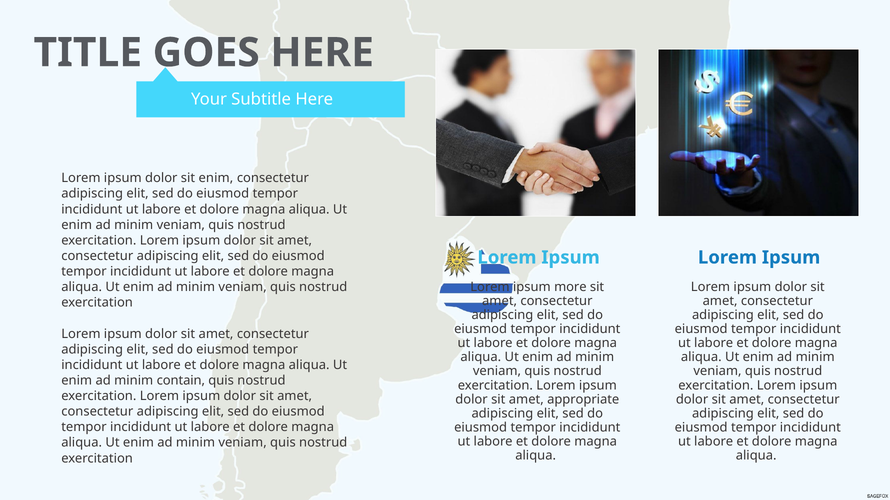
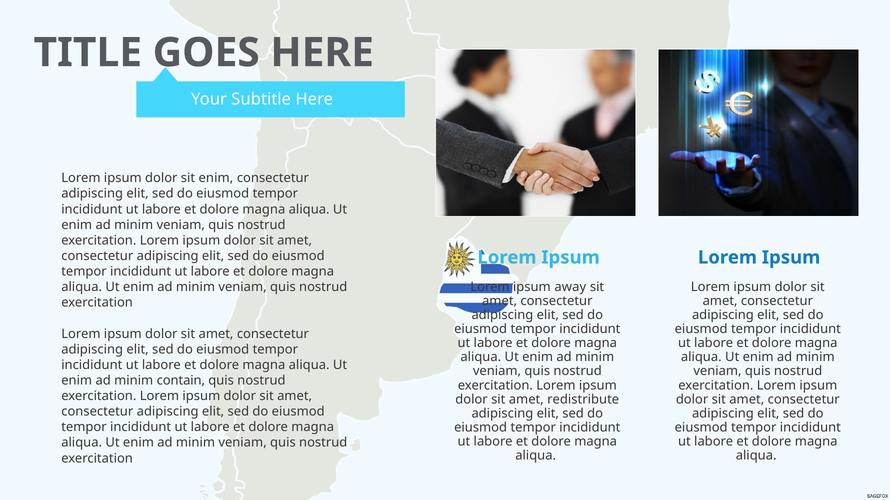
more: more -> away
appropriate: appropriate -> redistribute
